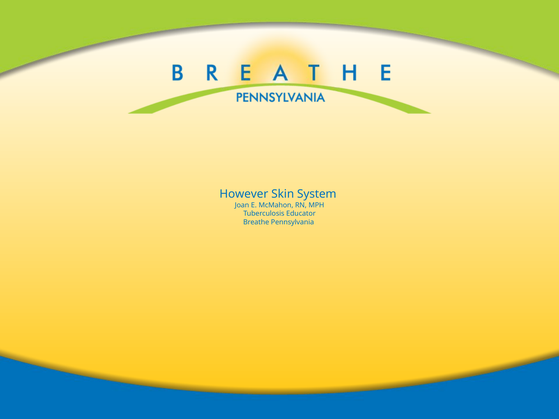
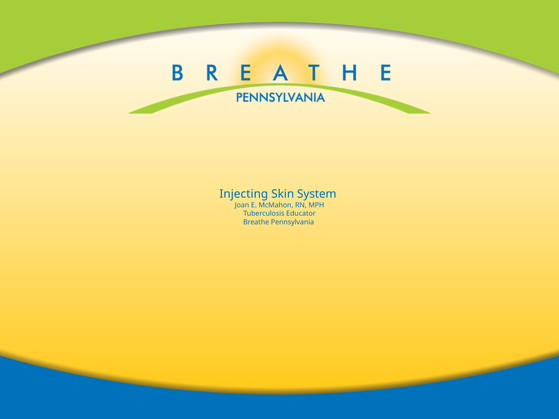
However: However -> Injecting
